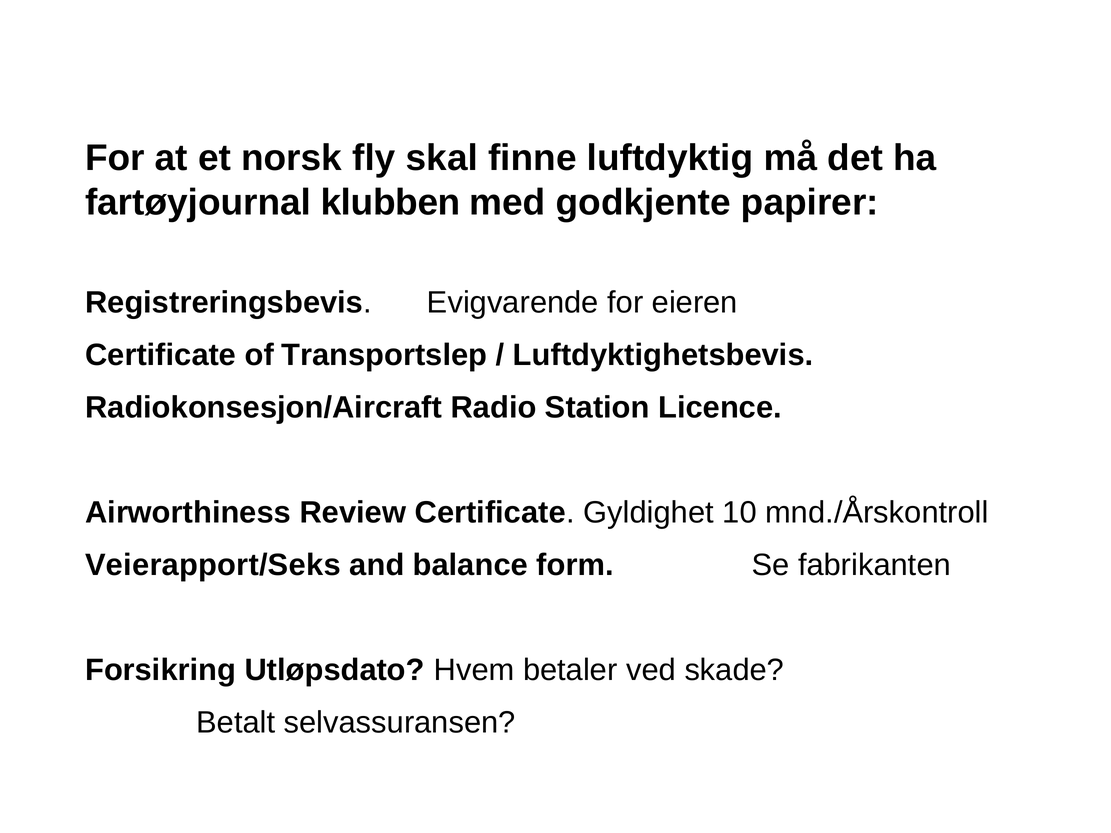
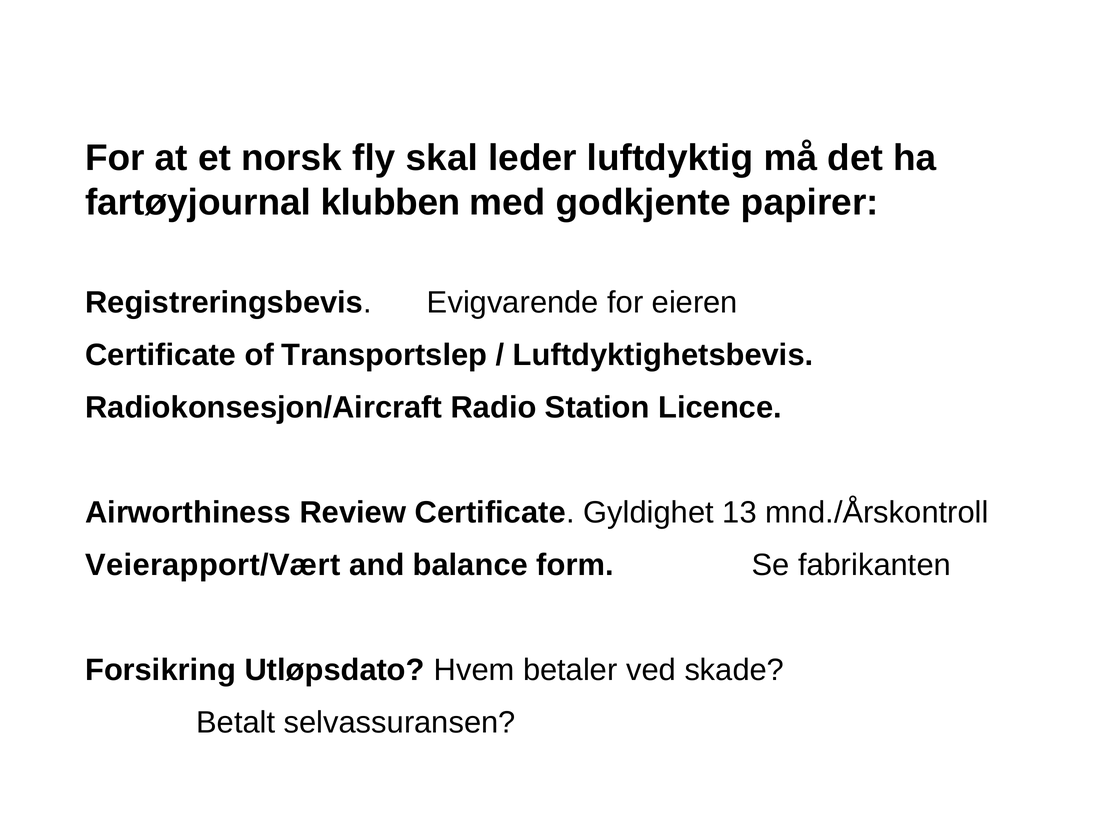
finne: finne -> leder
10: 10 -> 13
Veierapport/Seks: Veierapport/Seks -> Veierapport/Vært
